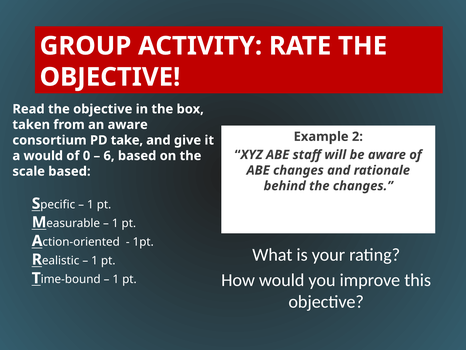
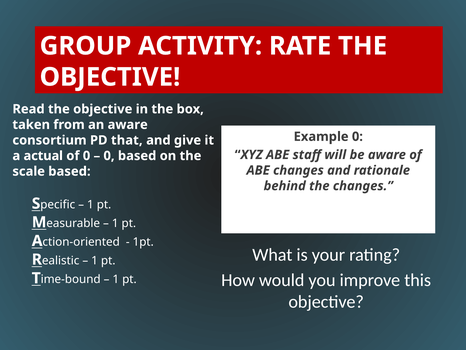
Example 2: 2 -> 0
take: take -> that
a would: would -> actual
6 at (109, 156): 6 -> 0
